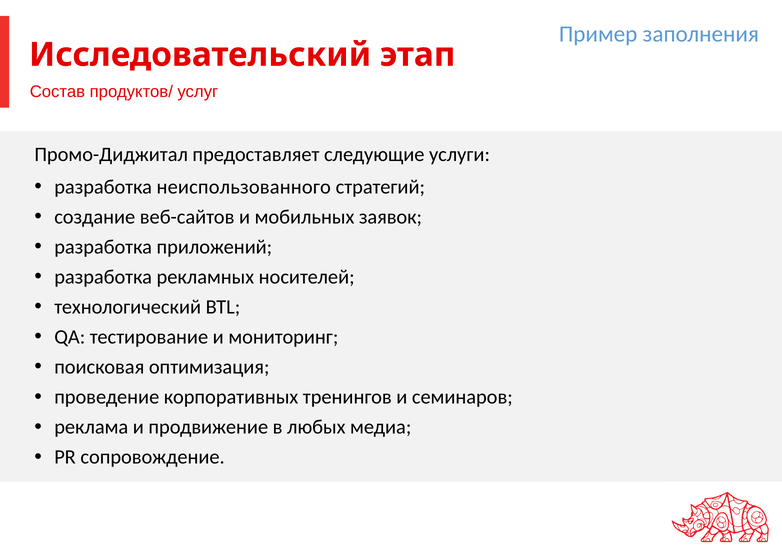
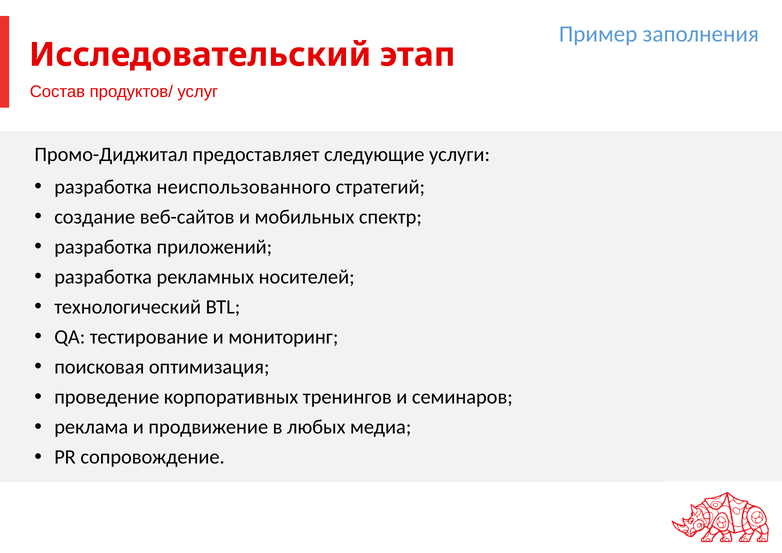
заявок: заявок -> спектр
